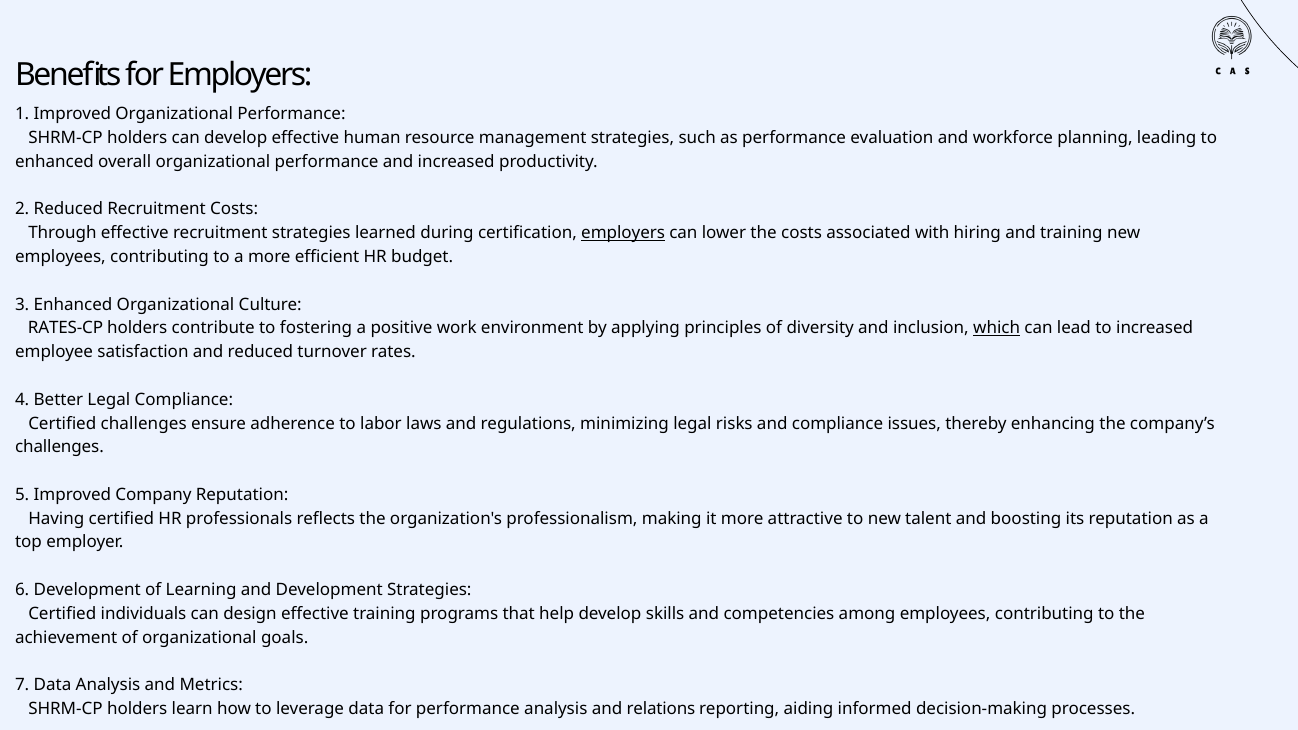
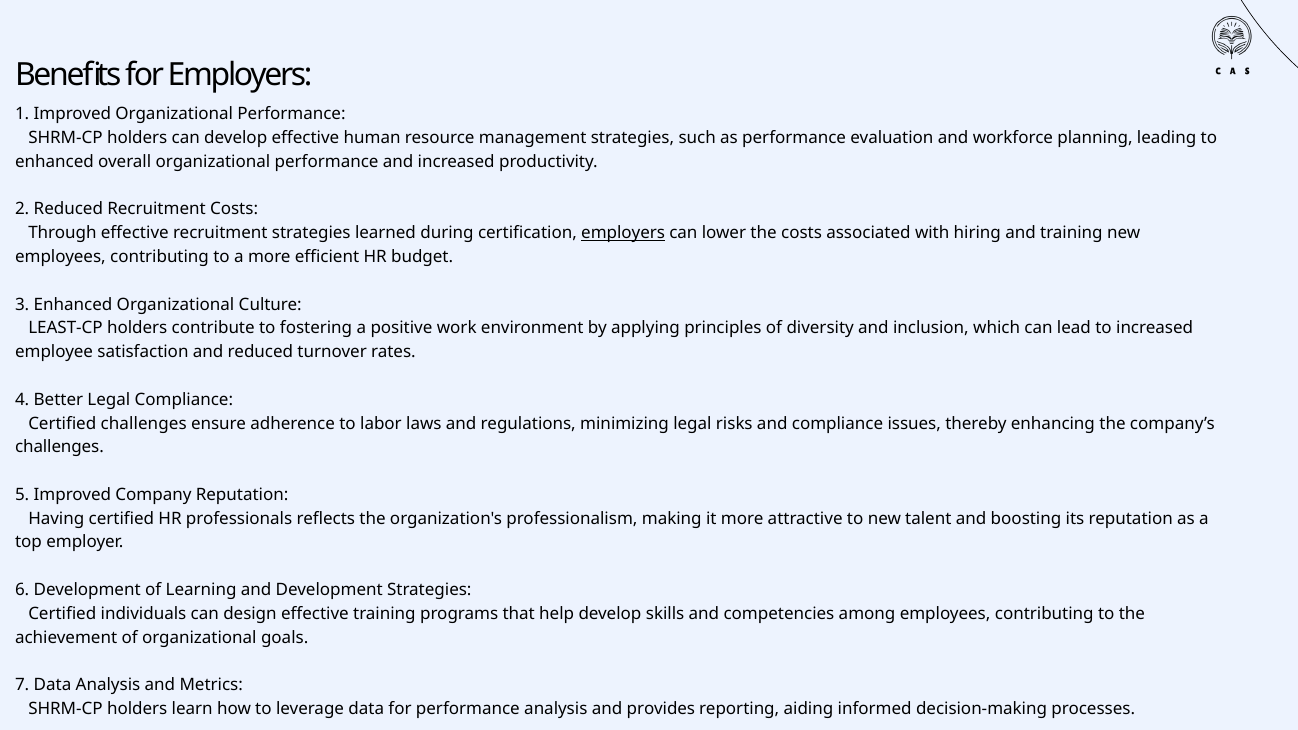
RATES-CP: RATES-CP -> LEAST-CP
which underline: present -> none
relations: relations -> provides
